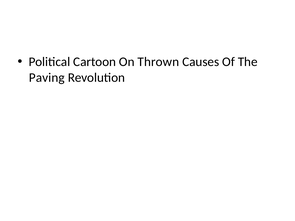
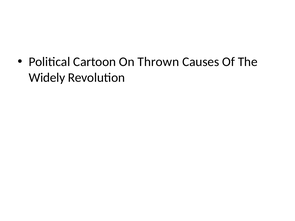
Paving: Paving -> Widely
